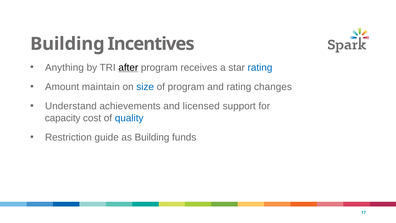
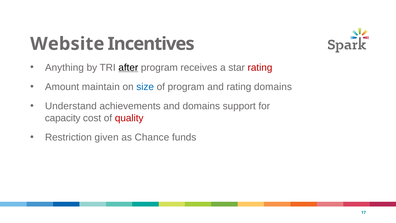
Building at (67, 44): Building -> Website
rating at (260, 67) colour: blue -> red
rating changes: changes -> domains
and licensed: licensed -> domains
quality colour: blue -> red
guide: guide -> given
as Building: Building -> Chance
